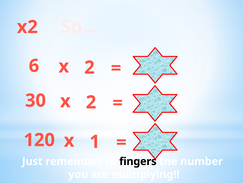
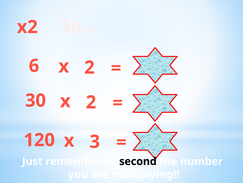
1: 1 -> 3
fingers: fingers -> second
